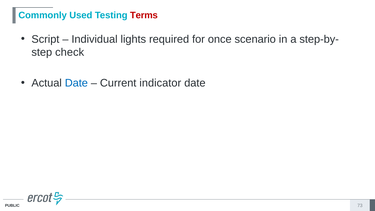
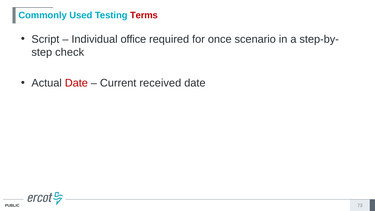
lights: lights -> office
Date at (76, 83) colour: blue -> red
indicator: indicator -> received
